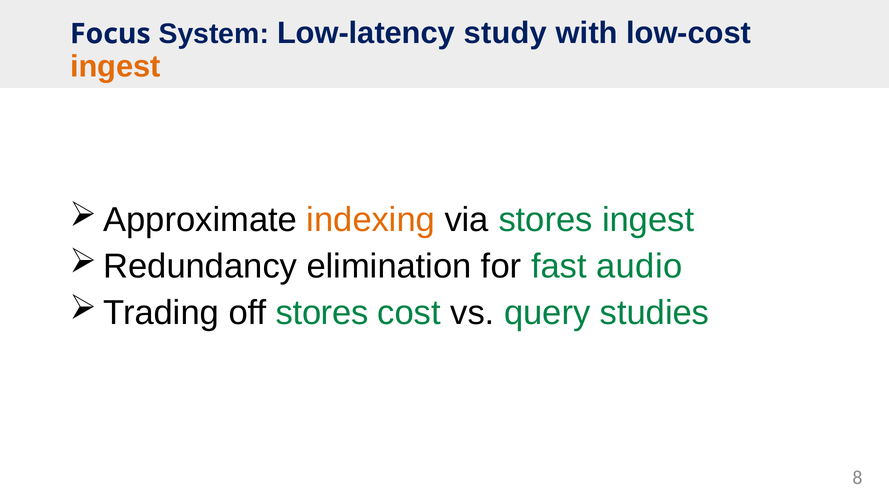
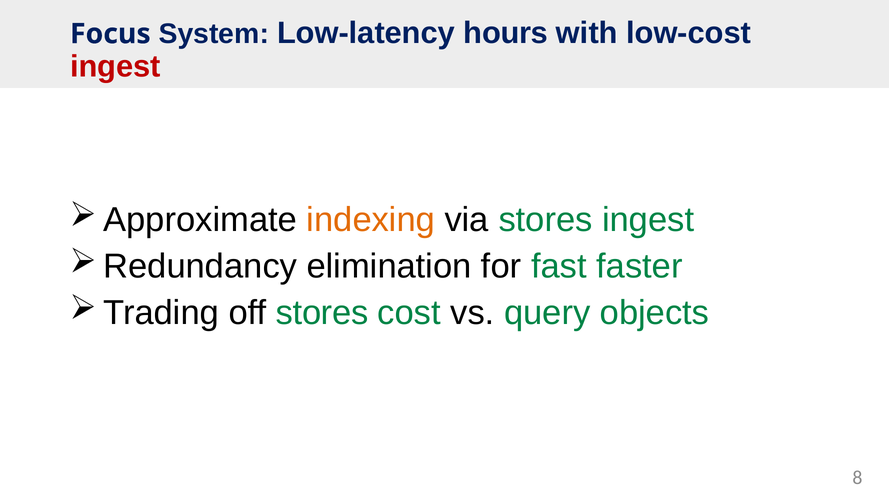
study: study -> hours
ingest at (115, 66) colour: orange -> red
audio: audio -> faster
studies: studies -> objects
